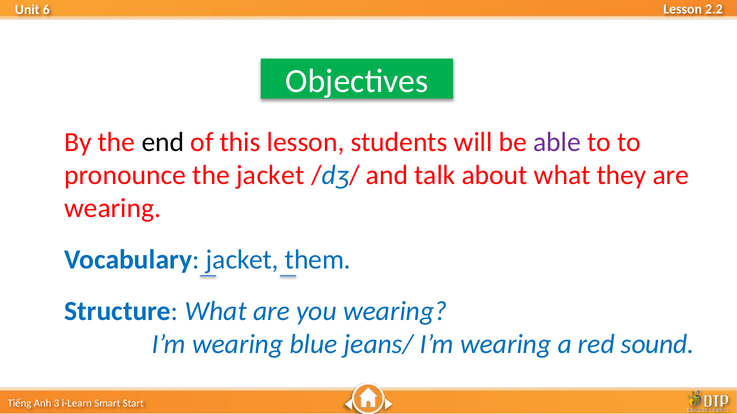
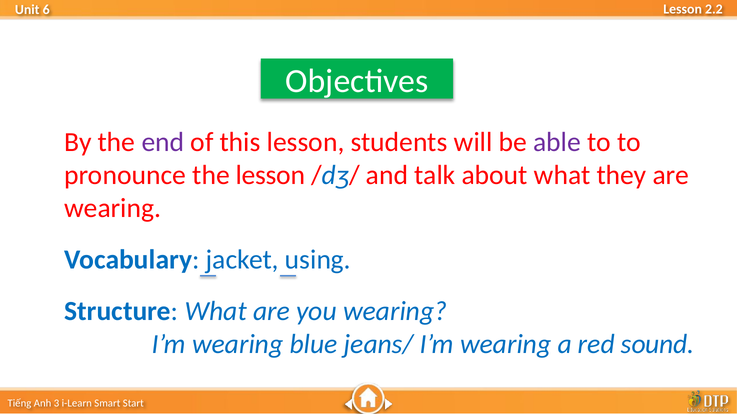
end colour: black -> purple
the jacket: jacket -> lesson
them: them -> using
